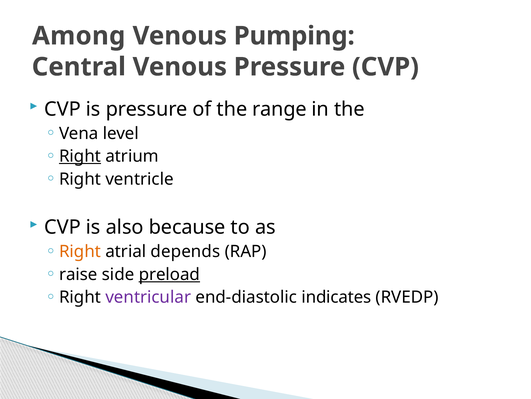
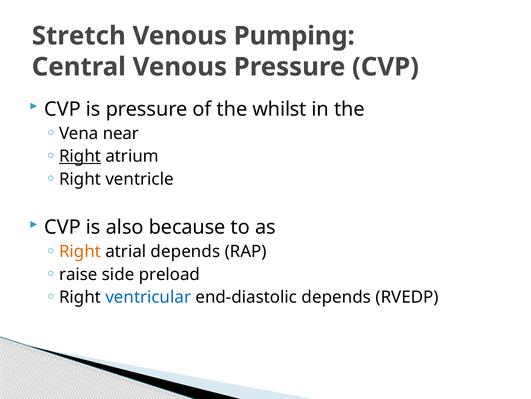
Among: Among -> Stretch
range: range -> whilst
level: level -> near
preload underline: present -> none
ventricular colour: purple -> blue
end-diastolic indicates: indicates -> depends
